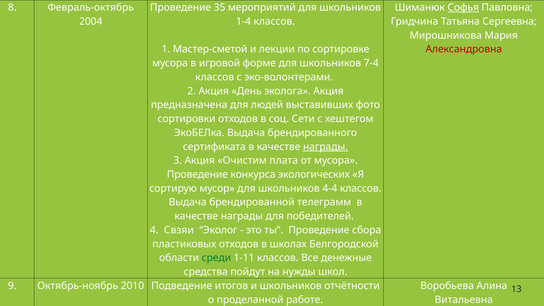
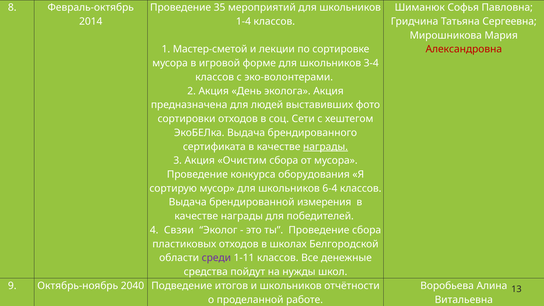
Софья underline: present -> none
2004: 2004 -> 2014
7-4: 7-4 -> 3-4
Очистим плата: плата -> сбора
экологических: экологических -> оборудования
4-4: 4-4 -> 6-4
телеграмм: телеграмм -> измерения
среди colour: green -> purple
2010: 2010 -> 2040
